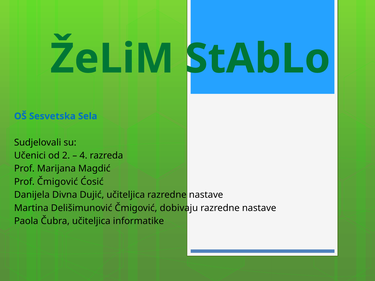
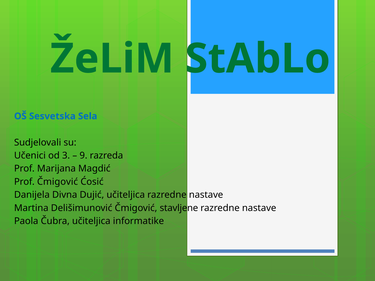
2: 2 -> 3
4: 4 -> 9
dobivaju: dobivaju -> stavljene
